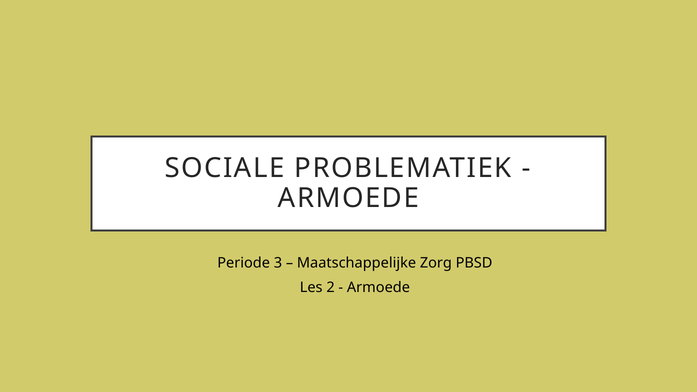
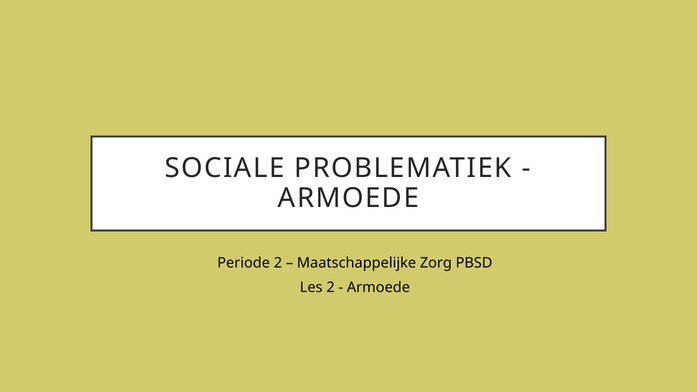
Periode 3: 3 -> 2
